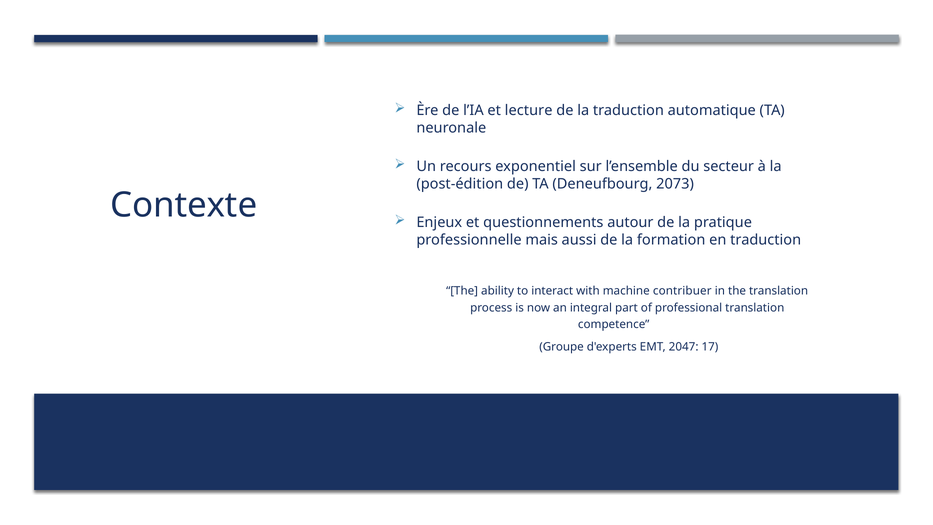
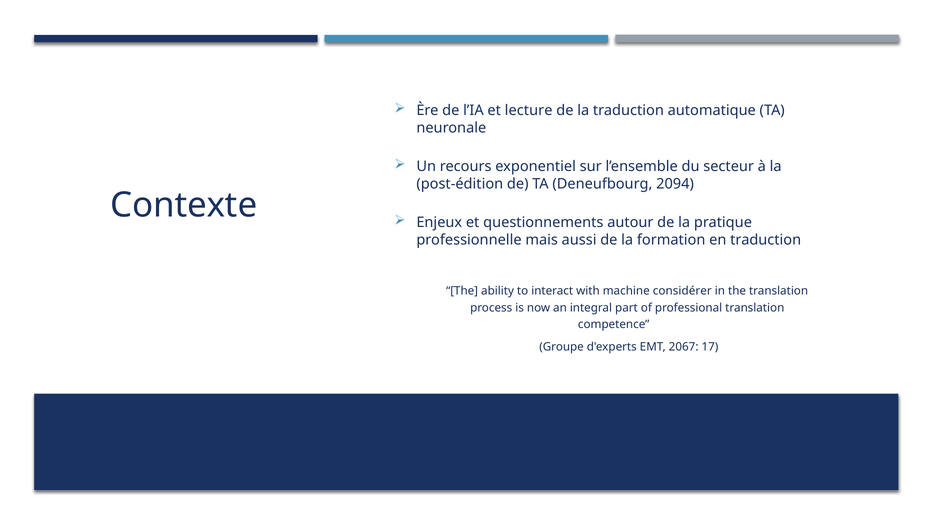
2073: 2073 -> 2094
contribuer: contribuer -> considérer
2047: 2047 -> 2067
